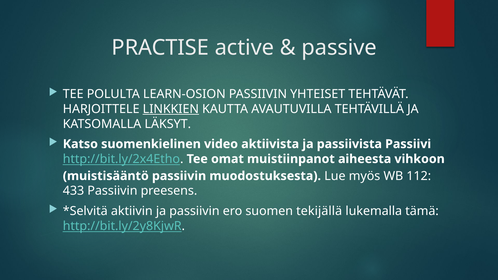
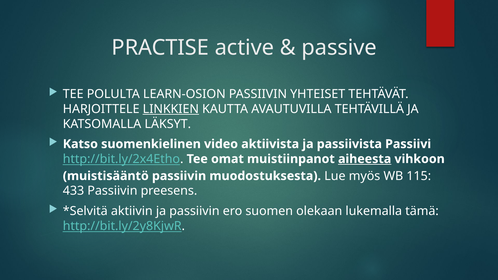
aiheesta underline: none -> present
112: 112 -> 115
tekijällä: tekijällä -> olekaan
